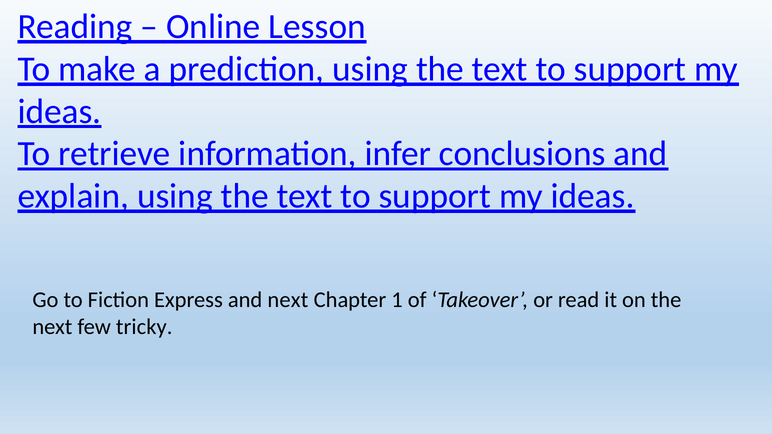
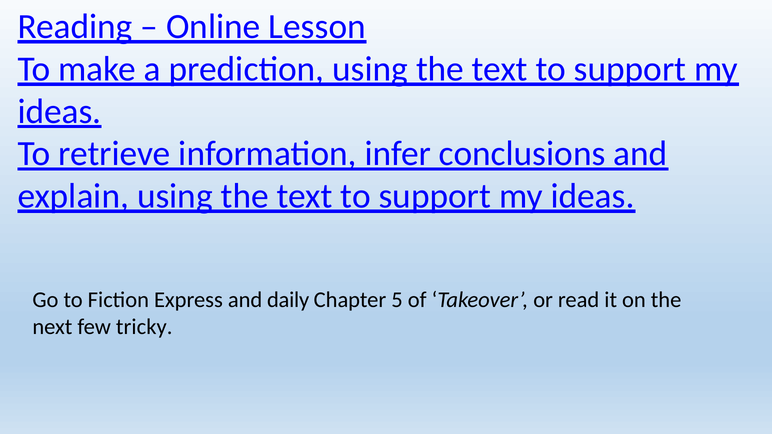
and next: next -> daily
1: 1 -> 5
